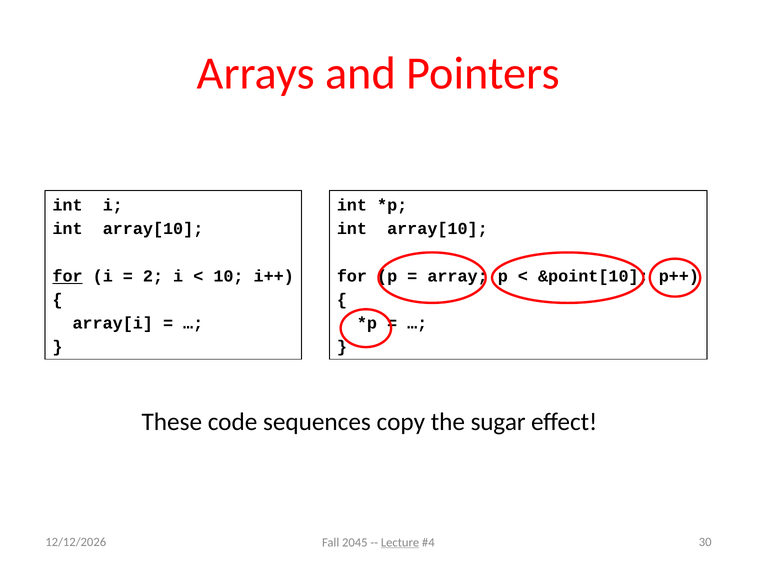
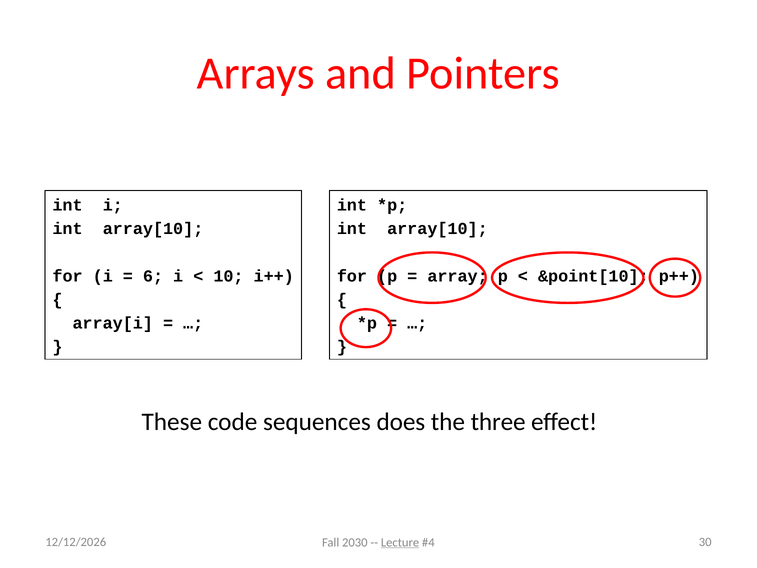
for at (68, 276) underline: present -> none
2: 2 -> 6
copy: copy -> does
sugar: sugar -> three
2045: 2045 -> 2030
